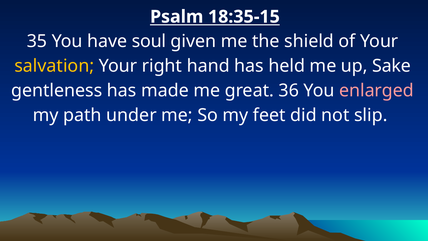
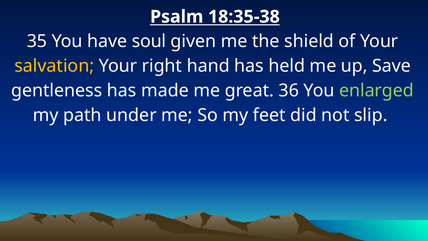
18:35-15: 18:35-15 -> 18:35-38
Sake: Sake -> Save
enlarged colour: pink -> light green
